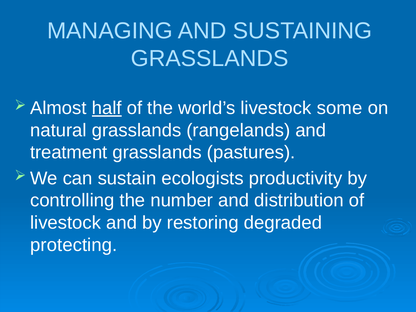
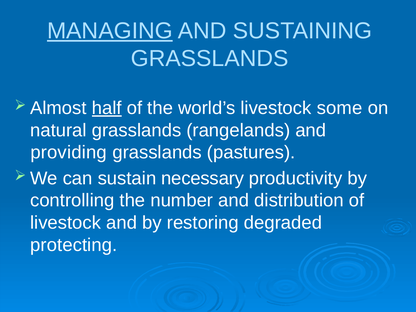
MANAGING underline: none -> present
treatment: treatment -> providing
ecologists: ecologists -> necessary
